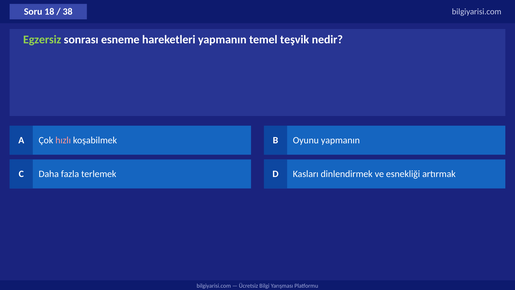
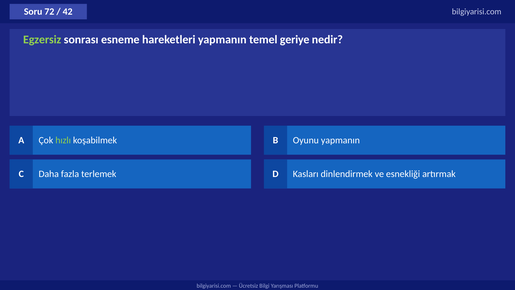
18: 18 -> 72
38: 38 -> 42
teşvik: teşvik -> geriye
hızlı colour: pink -> light green
